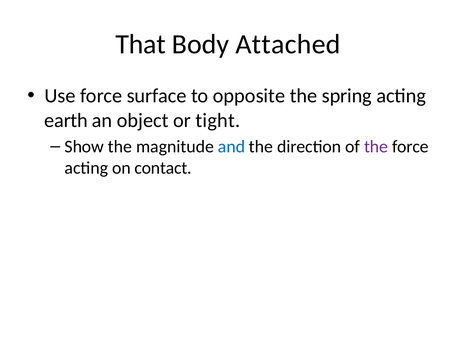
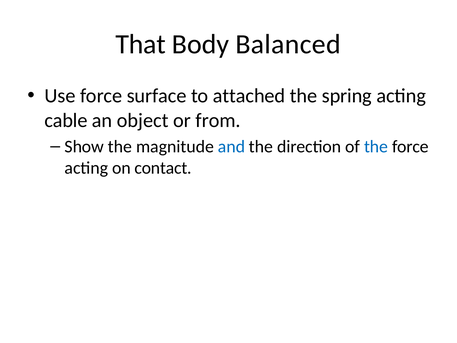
Attached: Attached -> Balanced
opposite: opposite -> attached
earth: earth -> cable
tight: tight -> from
the at (376, 146) colour: purple -> blue
